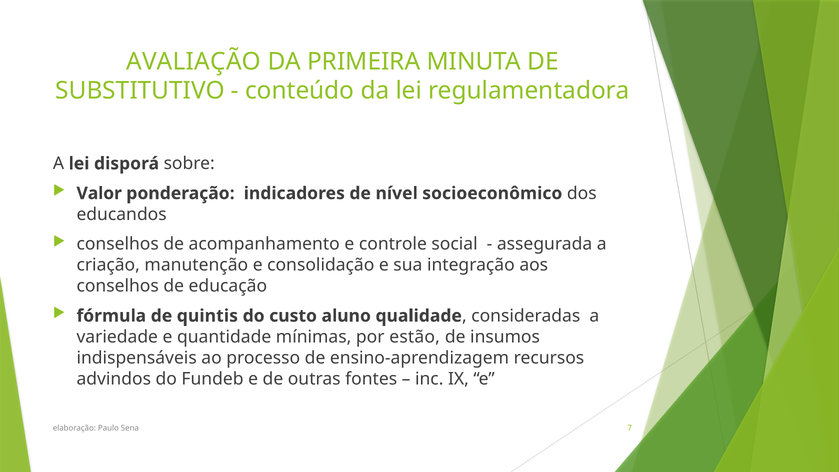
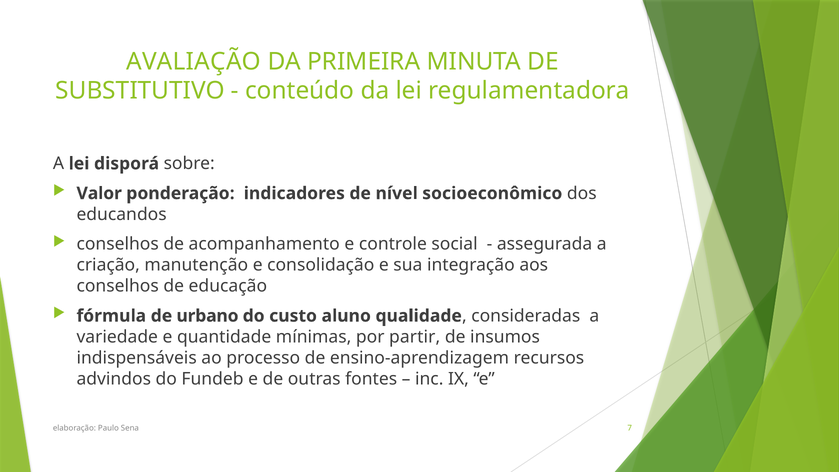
quintis: quintis -> urbano
estão: estão -> partir
